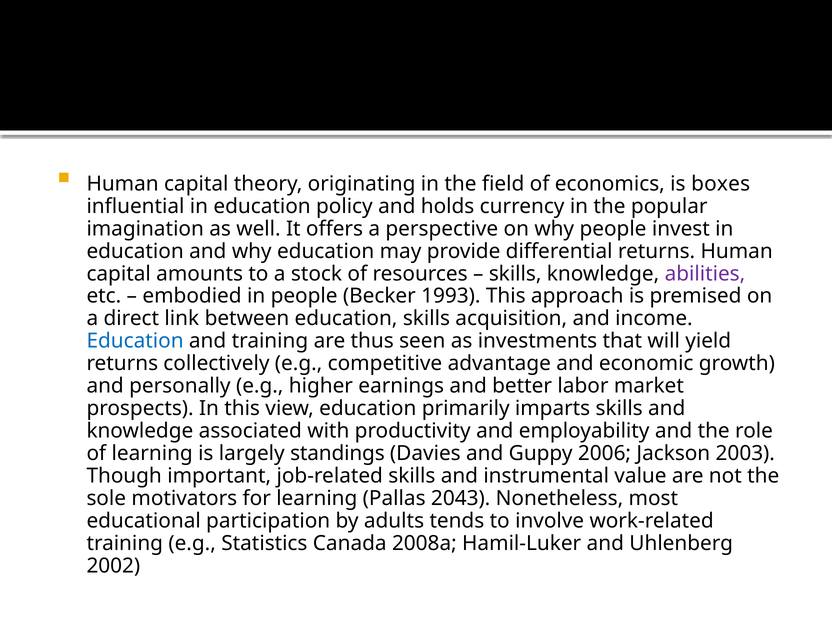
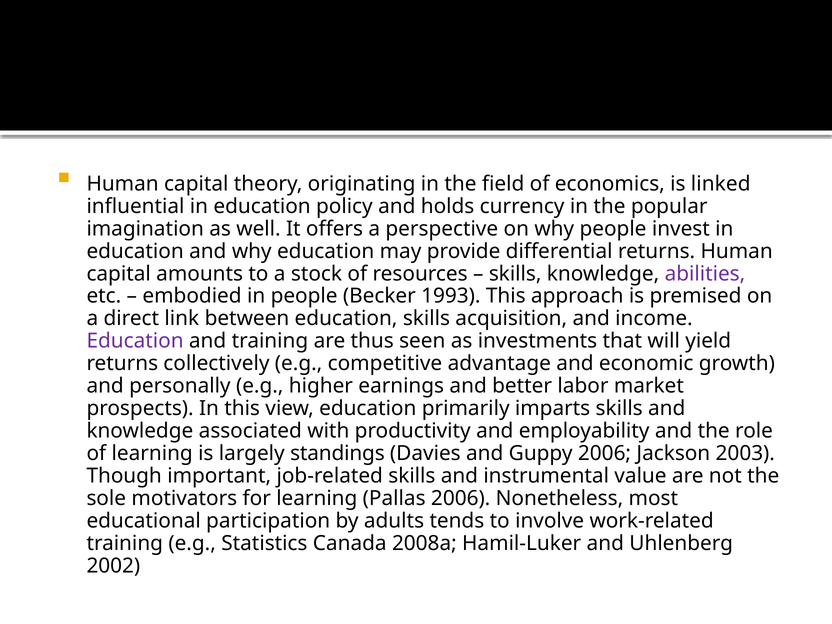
boxes: boxes -> linked
Education at (135, 341) colour: blue -> purple
Pallas 2043: 2043 -> 2006
